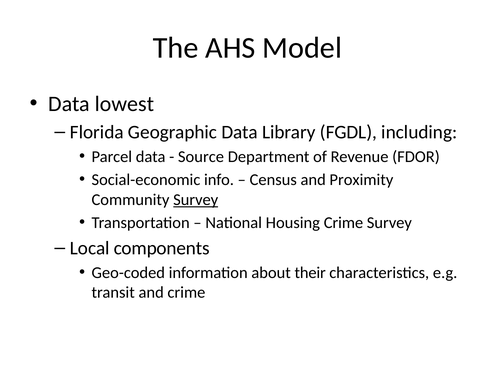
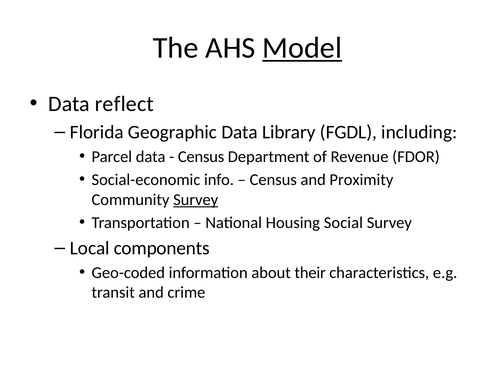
Model underline: none -> present
lowest: lowest -> reflect
Source at (201, 157): Source -> Census
Housing Crime: Crime -> Social
